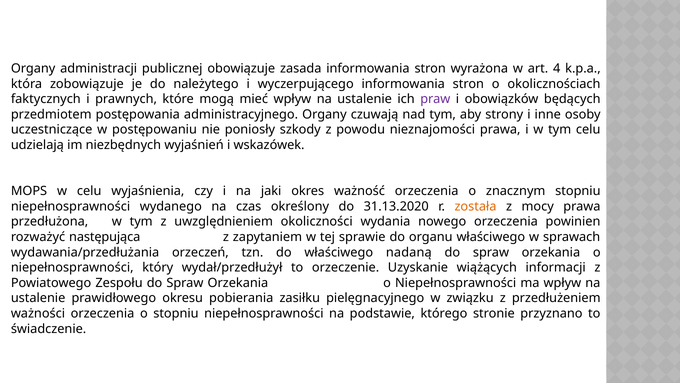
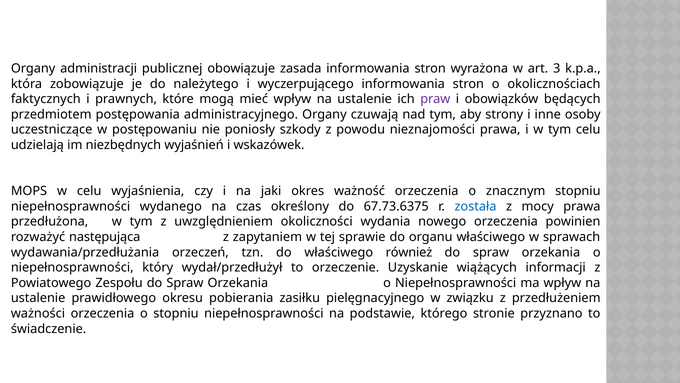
4: 4 -> 3
31.13.2020: 31.13.2020 -> 67.73.6375
została colour: orange -> blue
nadaną: nadaną -> również
